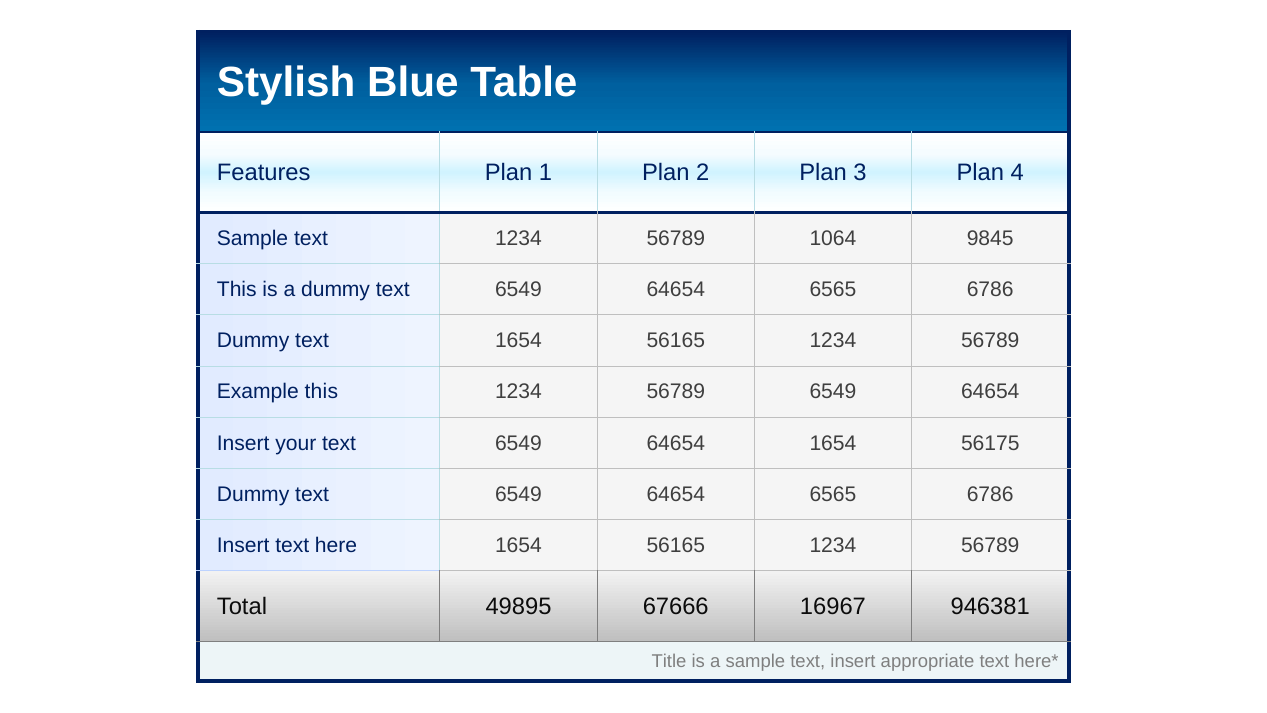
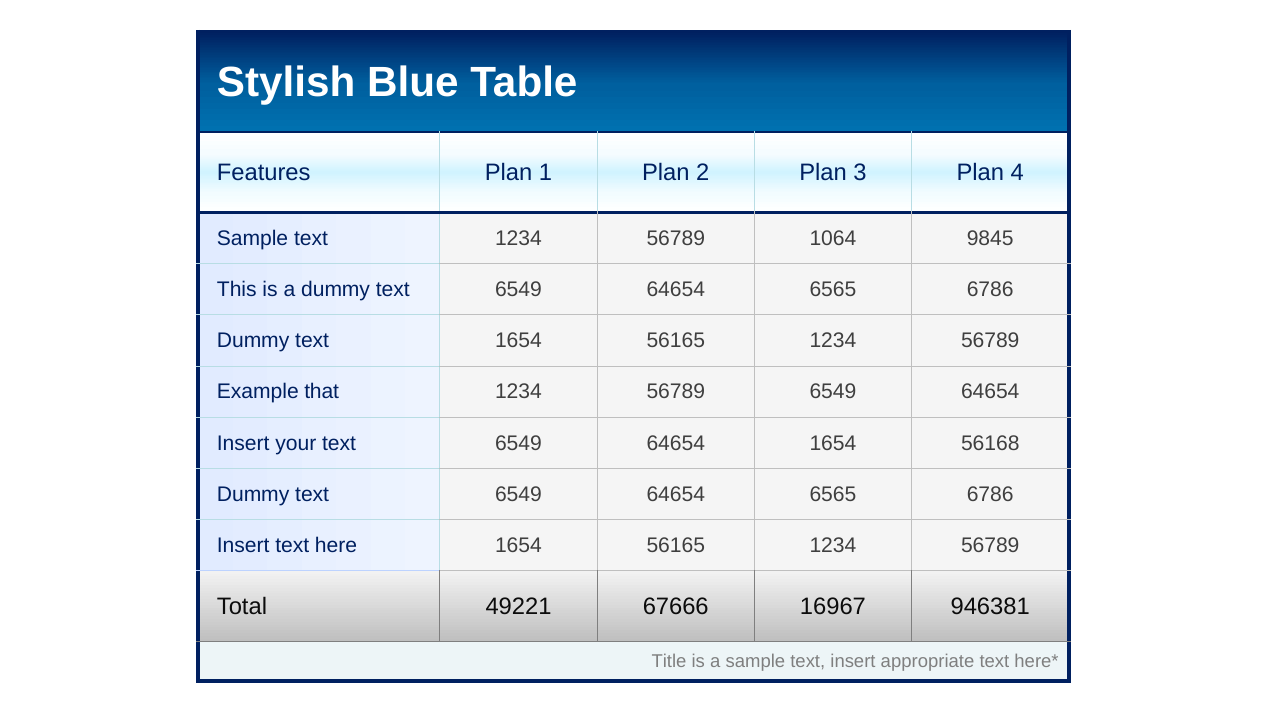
Example this: this -> that
56175: 56175 -> 56168
49895: 49895 -> 49221
